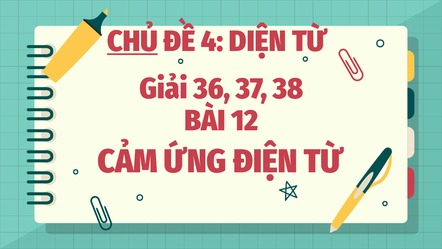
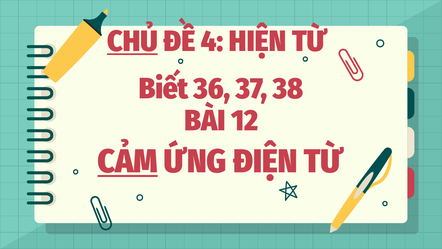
DIỆN: DIỆN -> HIỆN
Giải: Giải -> Biết
CẢM underline: none -> present
